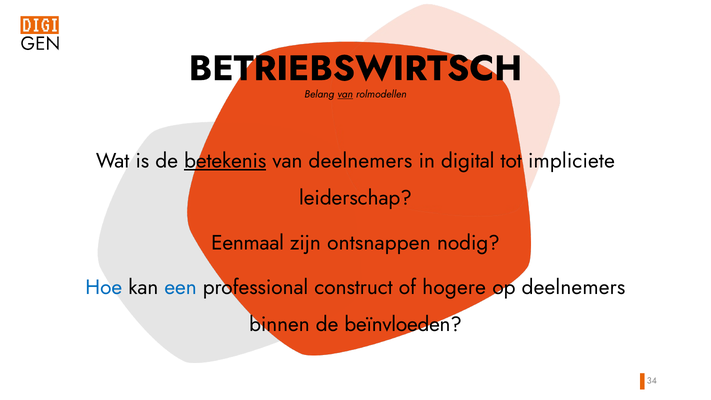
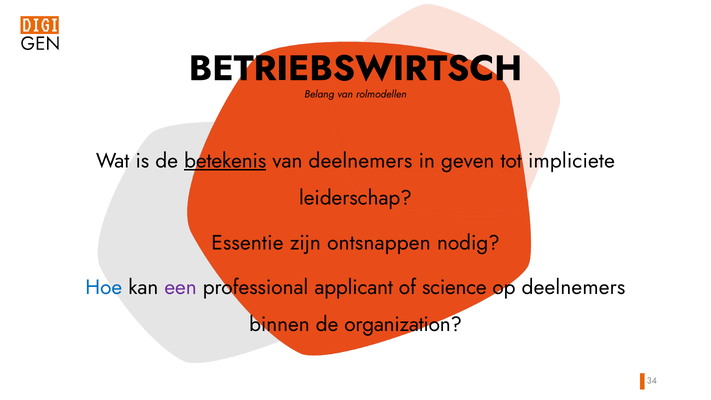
van at (345, 94) underline: present -> none
digital: digital -> geven
Eenmaal: Eenmaal -> Essentie
een colour: blue -> purple
construct: construct -> applicant
hogere: hogere -> science
beïnvloeden: beïnvloeden -> organization
